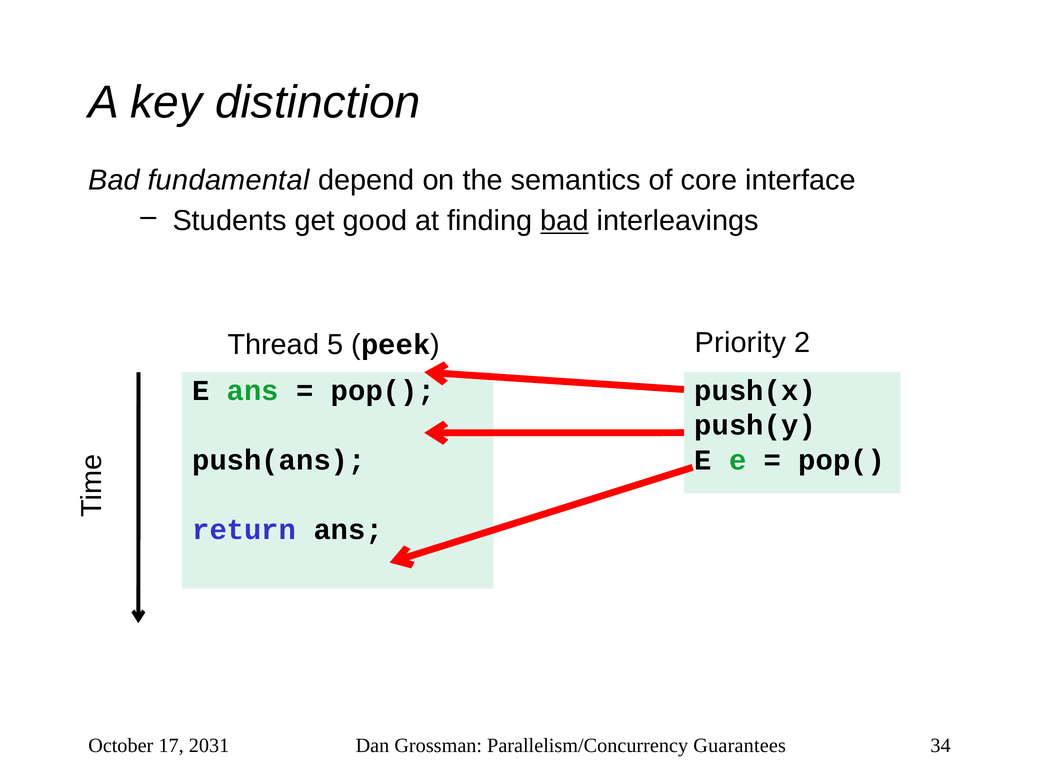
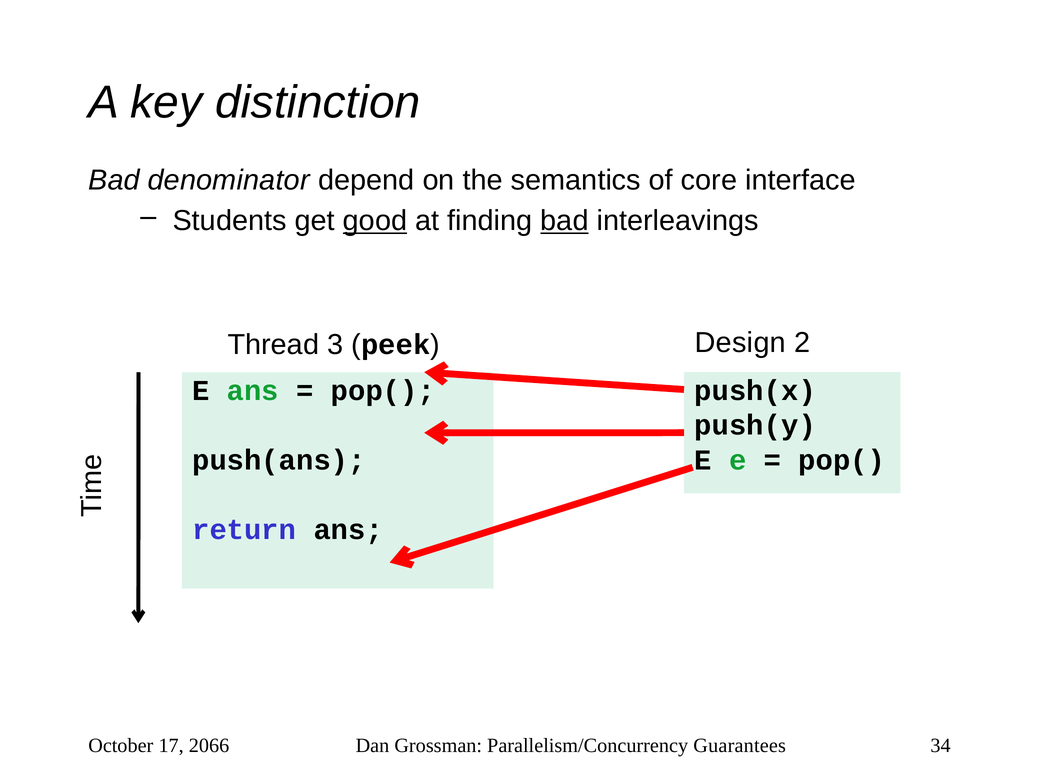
fundamental: fundamental -> denominator
good underline: none -> present
Priority: Priority -> Design
5: 5 -> 3
2031: 2031 -> 2066
